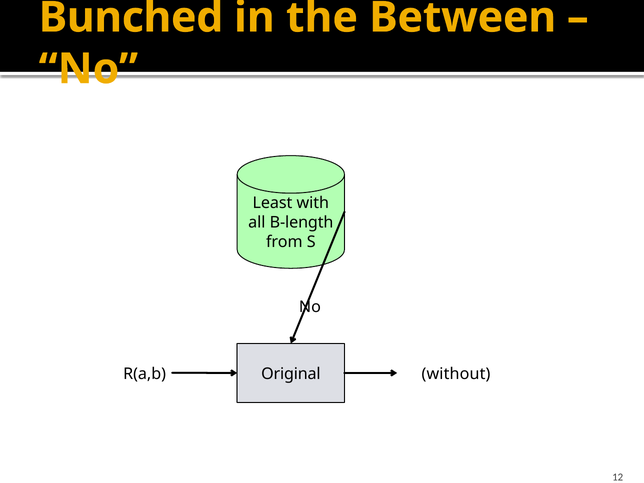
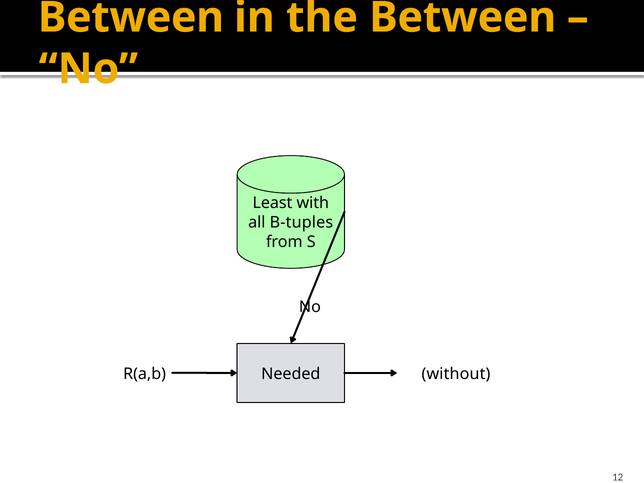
Bunched at (131, 17): Bunched -> Between
B-length: B-length -> B-tuples
Original: Original -> Needed
